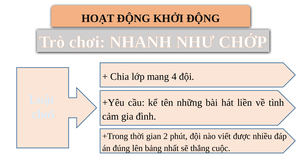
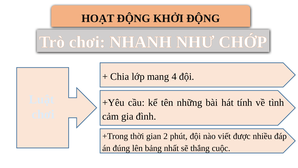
liền: liền -> tính
